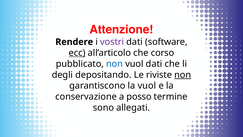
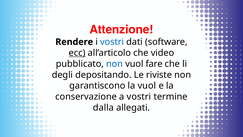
vostri at (112, 42) colour: purple -> blue
corso: corso -> video
vuol dati: dati -> fare
non at (183, 75) underline: present -> none
a posso: posso -> vostri
sono: sono -> dalla
